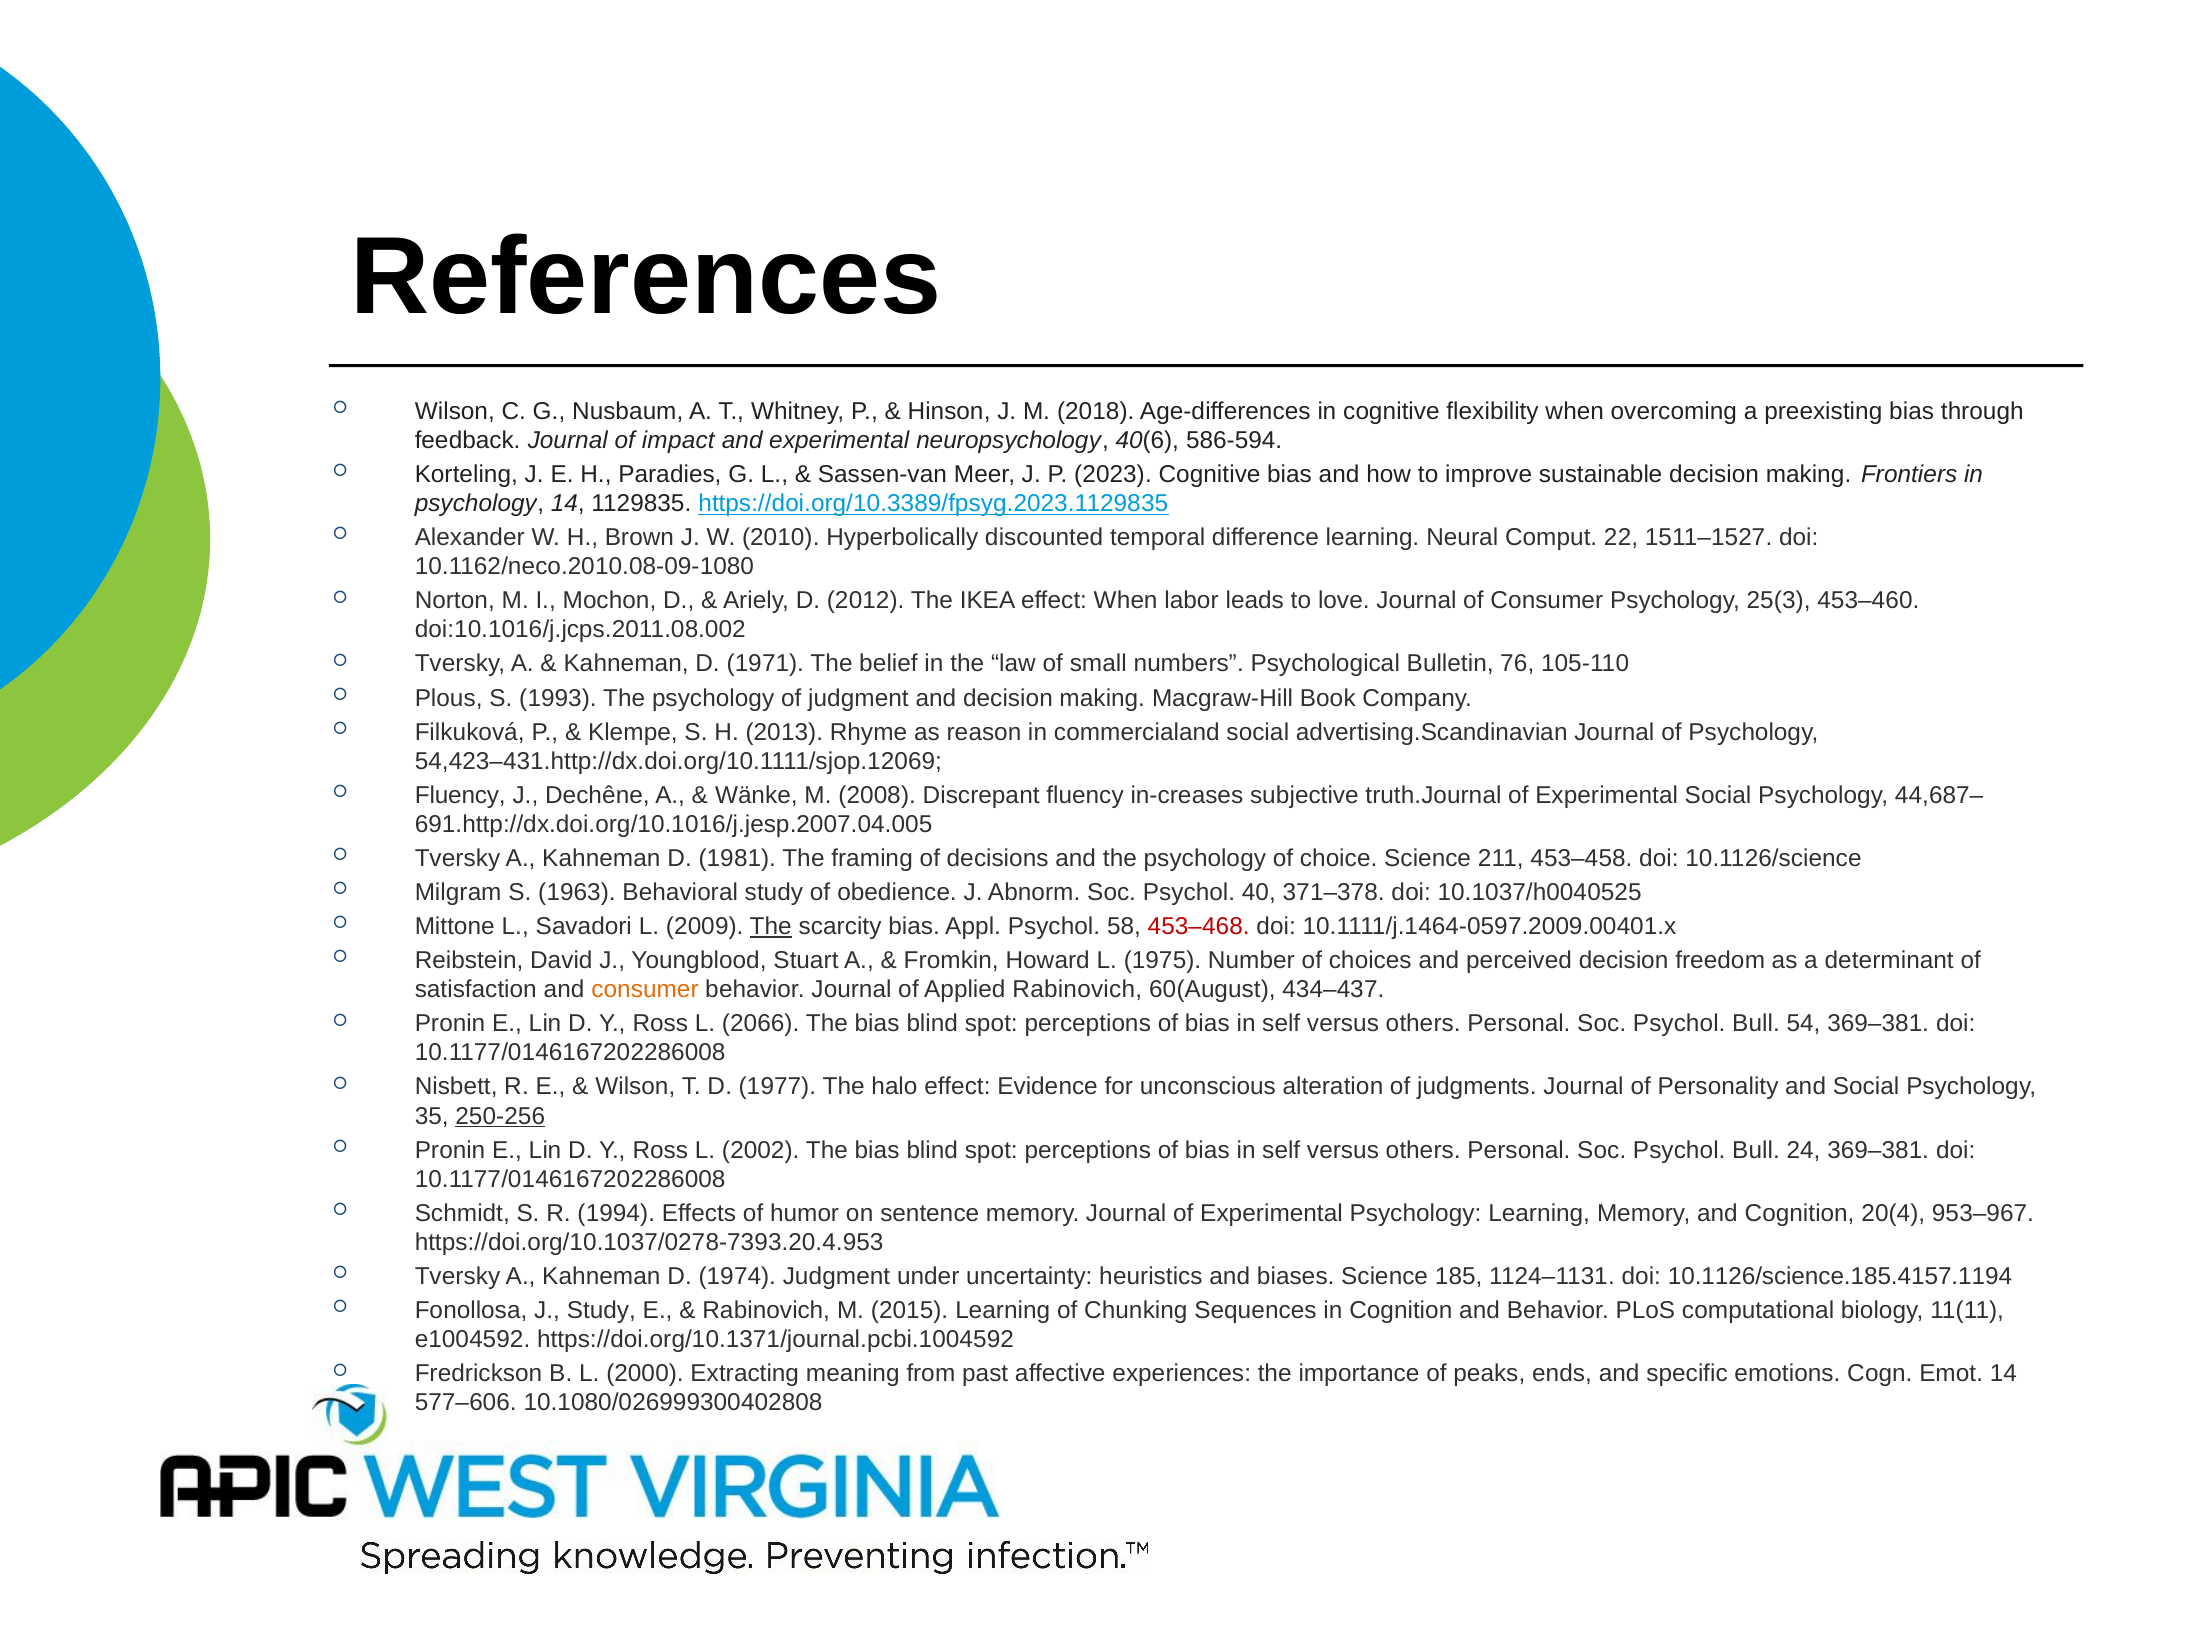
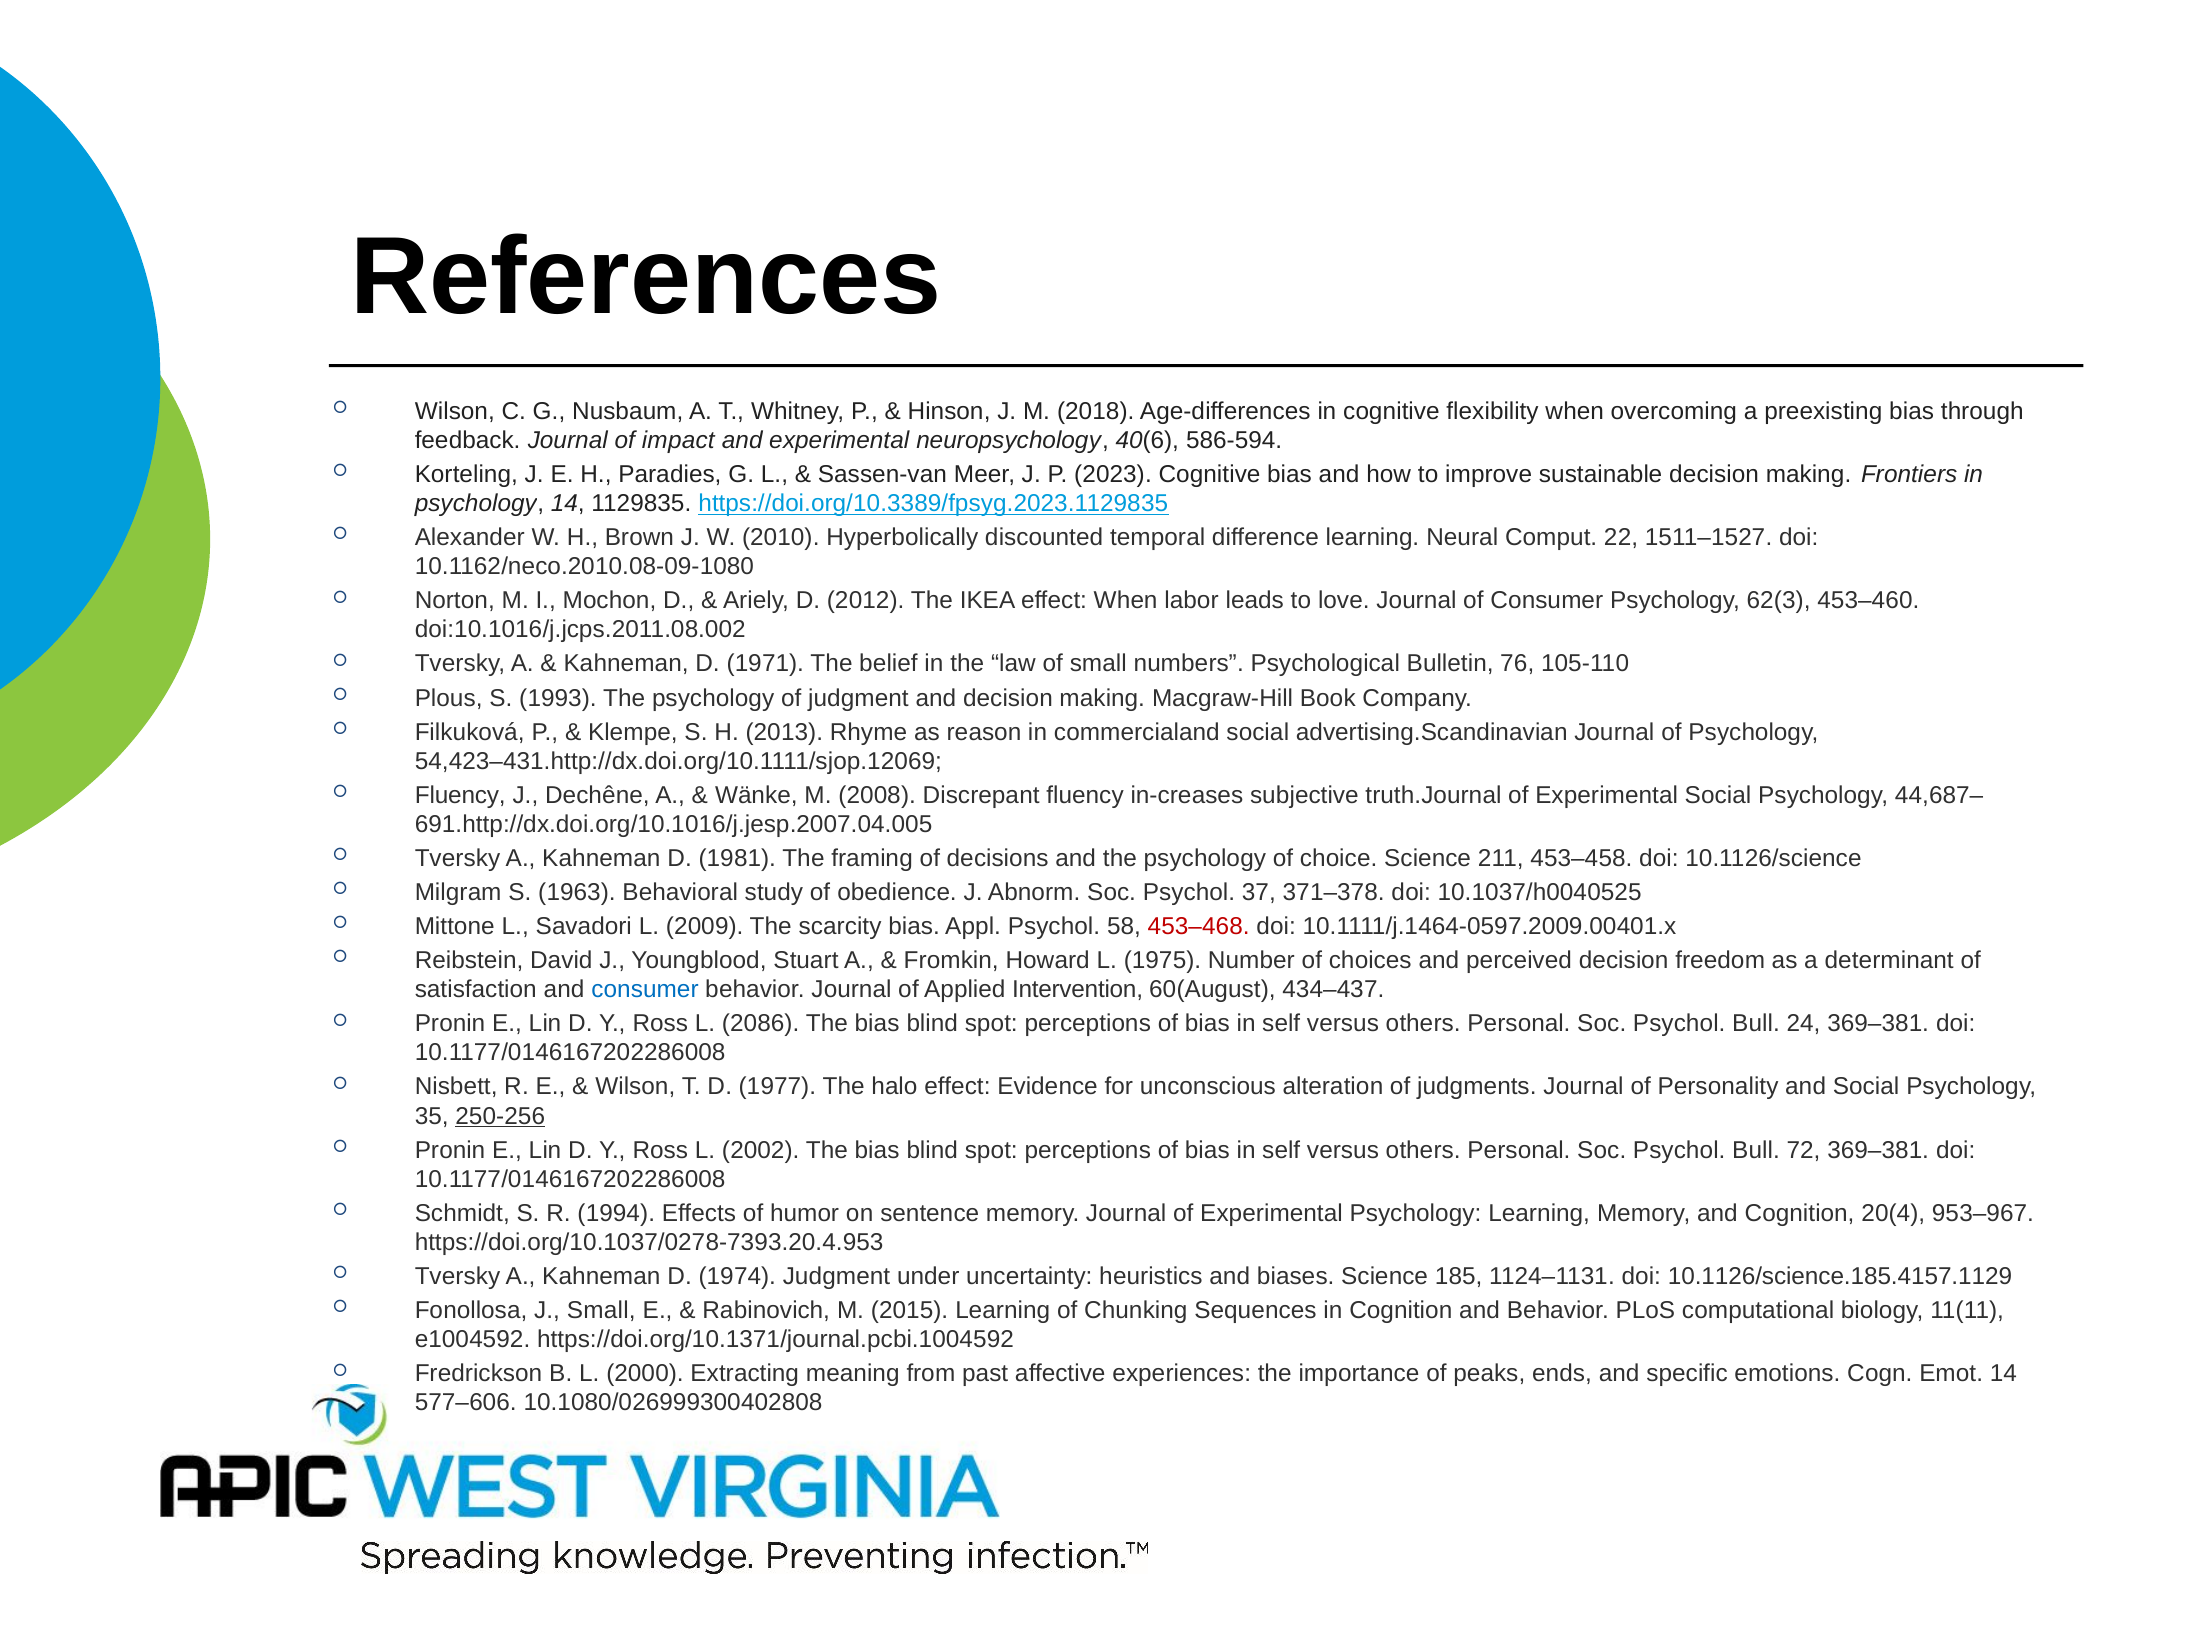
25(3: 25(3 -> 62(3
40: 40 -> 37
The at (771, 926) underline: present -> none
consumer at (645, 990) colour: orange -> blue
Applied Rabinovich: Rabinovich -> Intervention
2066: 2066 -> 2086
54: 54 -> 24
24: 24 -> 72
10.1126/science.185.4157.1194: 10.1126/science.185.4157.1194 -> 10.1126/science.185.4157.1129
J Study: Study -> Small
